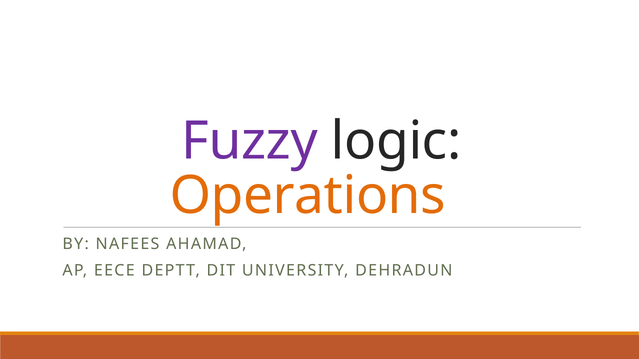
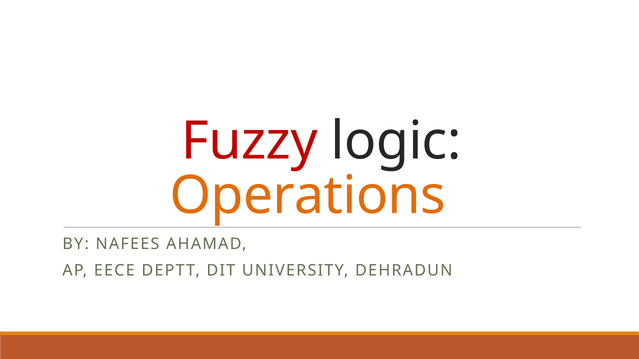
Fuzzy colour: purple -> red
